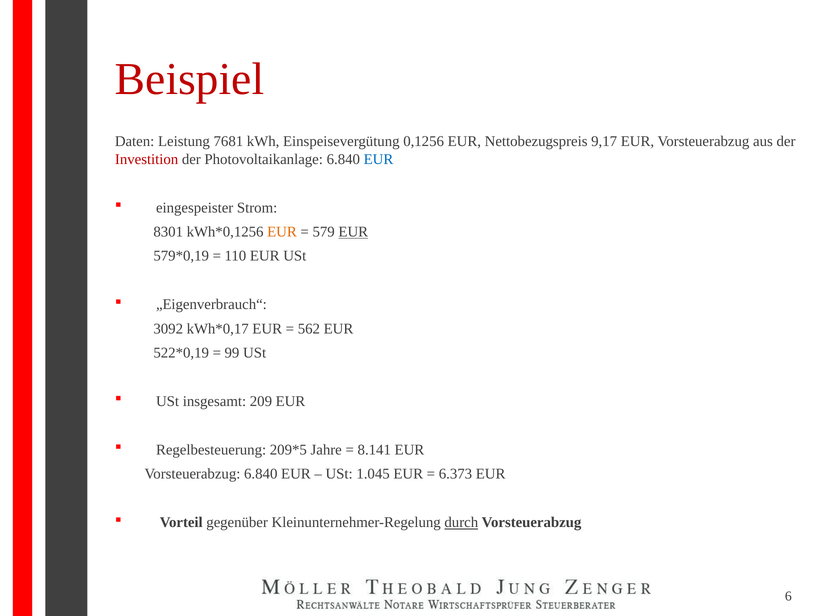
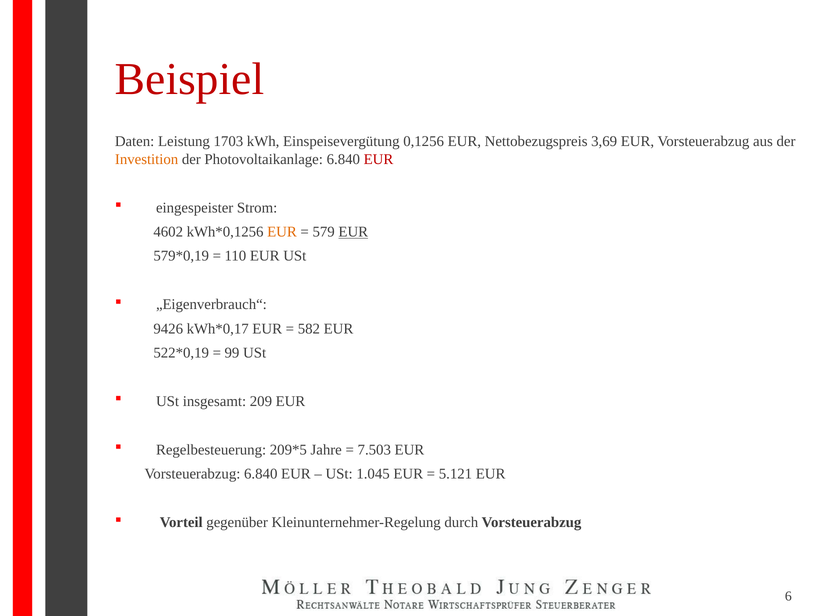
7681: 7681 -> 1703
9,17: 9,17 -> 3,69
Investition colour: red -> orange
EUR at (378, 159) colour: blue -> red
8301: 8301 -> 4602
3092: 3092 -> 9426
562: 562 -> 582
8.141: 8.141 -> 7.503
6.373: 6.373 -> 5.121
durch underline: present -> none
